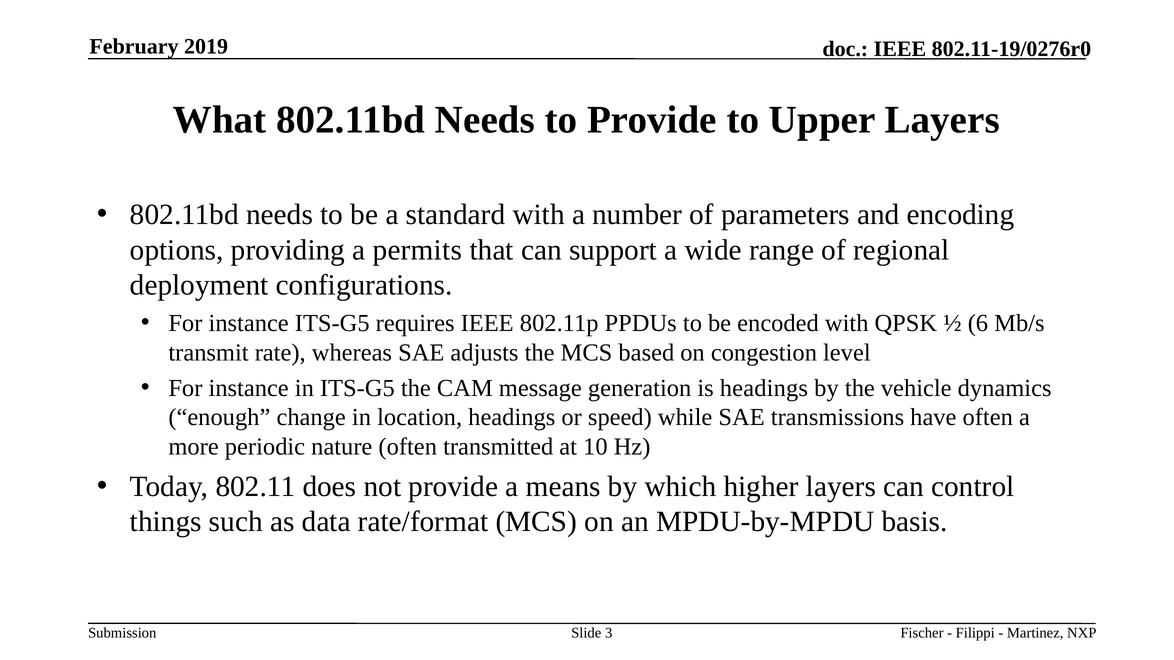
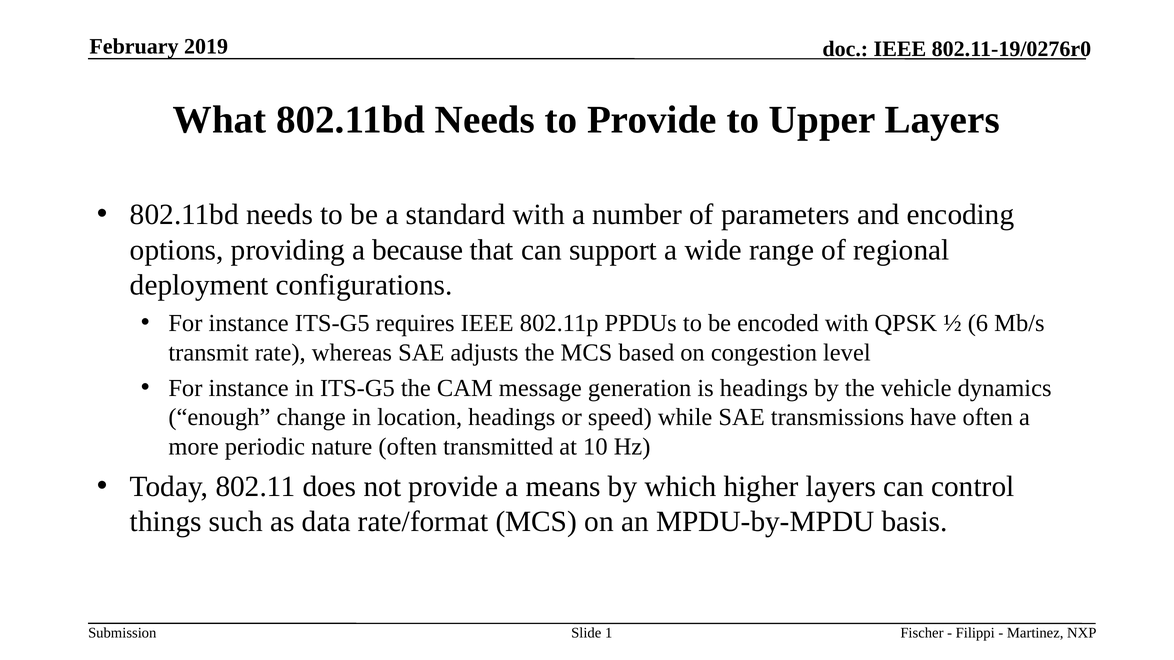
permits: permits -> because
3: 3 -> 1
